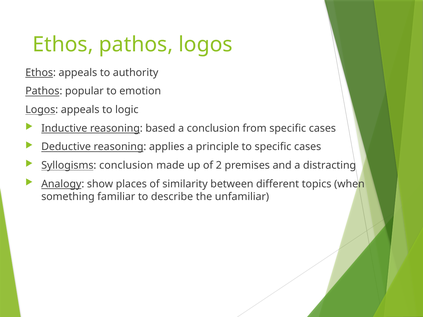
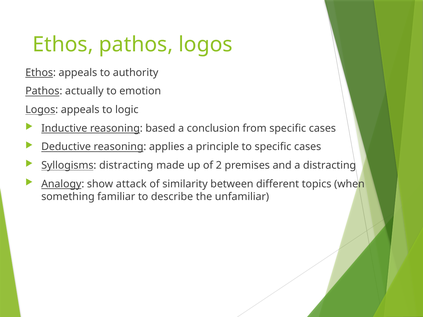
popular: popular -> actually
Syllogisms conclusion: conclusion -> distracting
places: places -> attack
